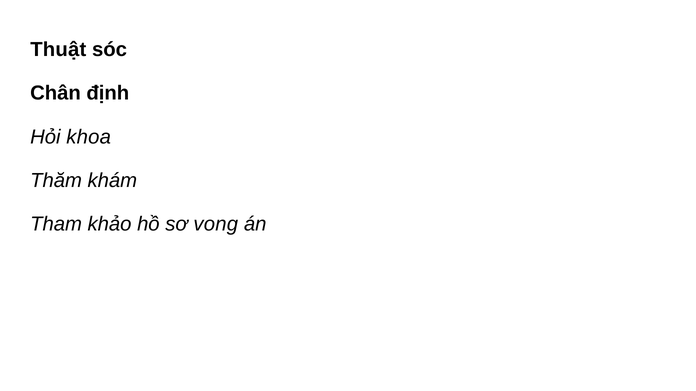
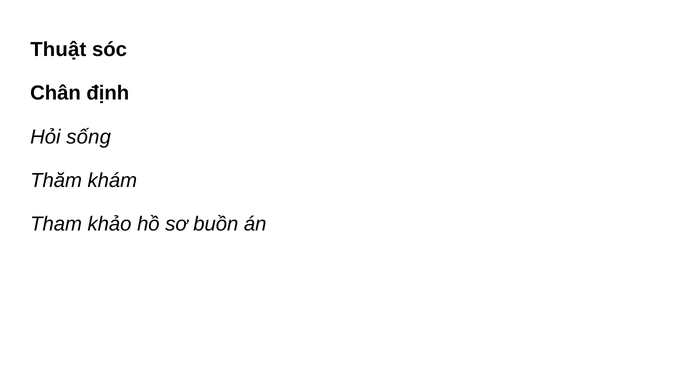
khoa: khoa -> sống
vong: vong -> buồn
